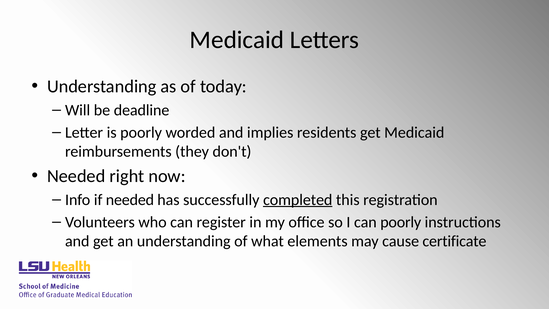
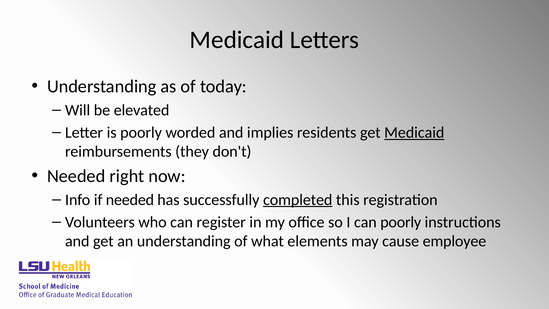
deadline: deadline -> elevated
Medicaid at (414, 132) underline: none -> present
certificate: certificate -> employee
